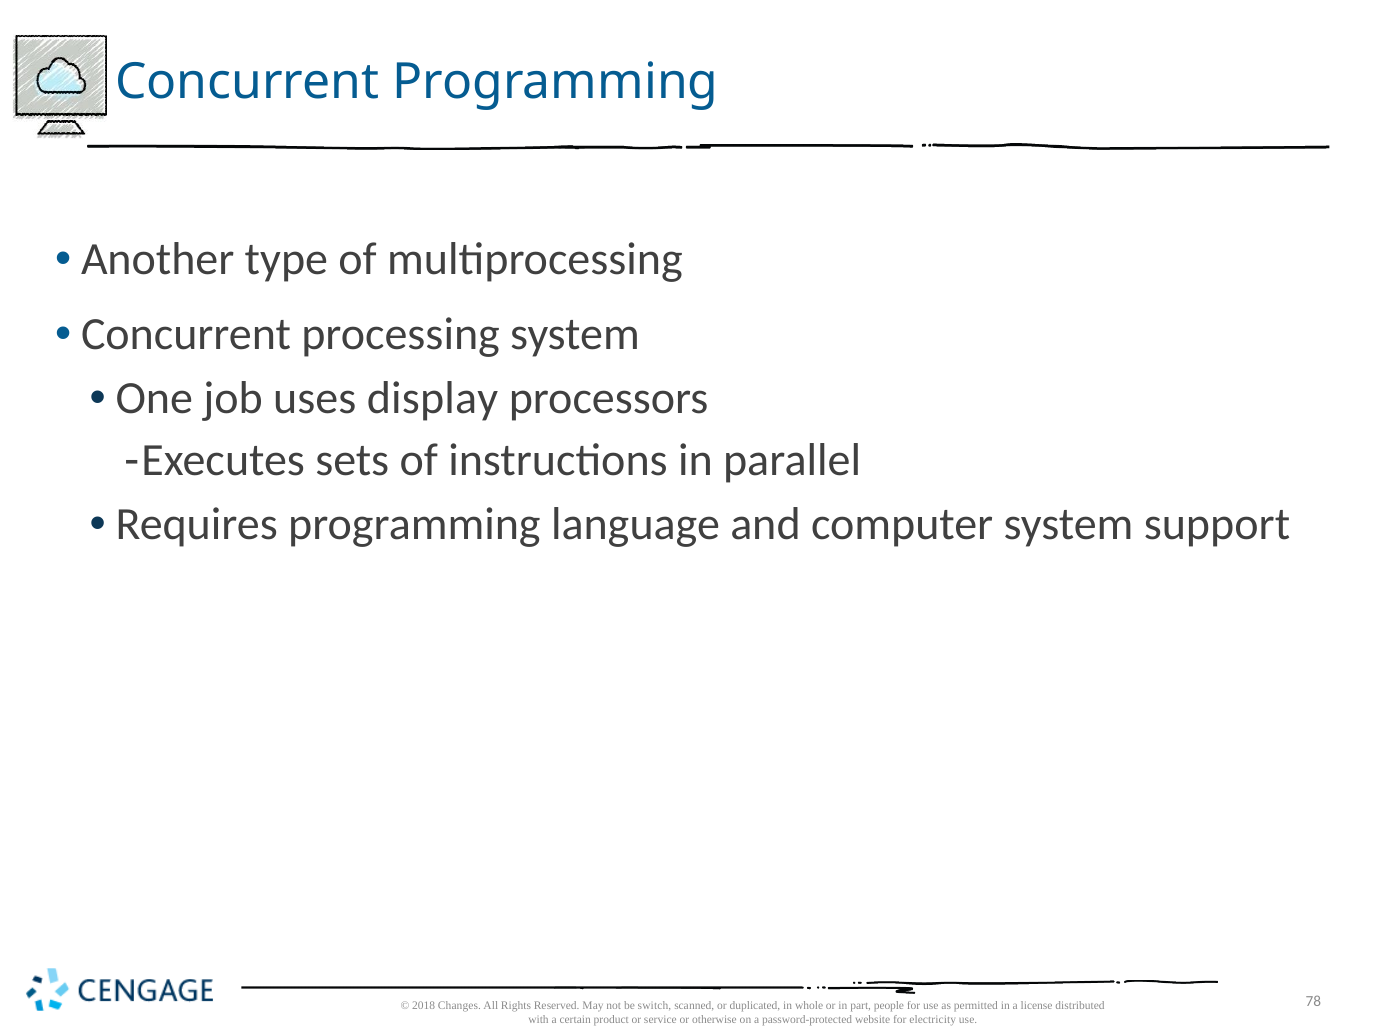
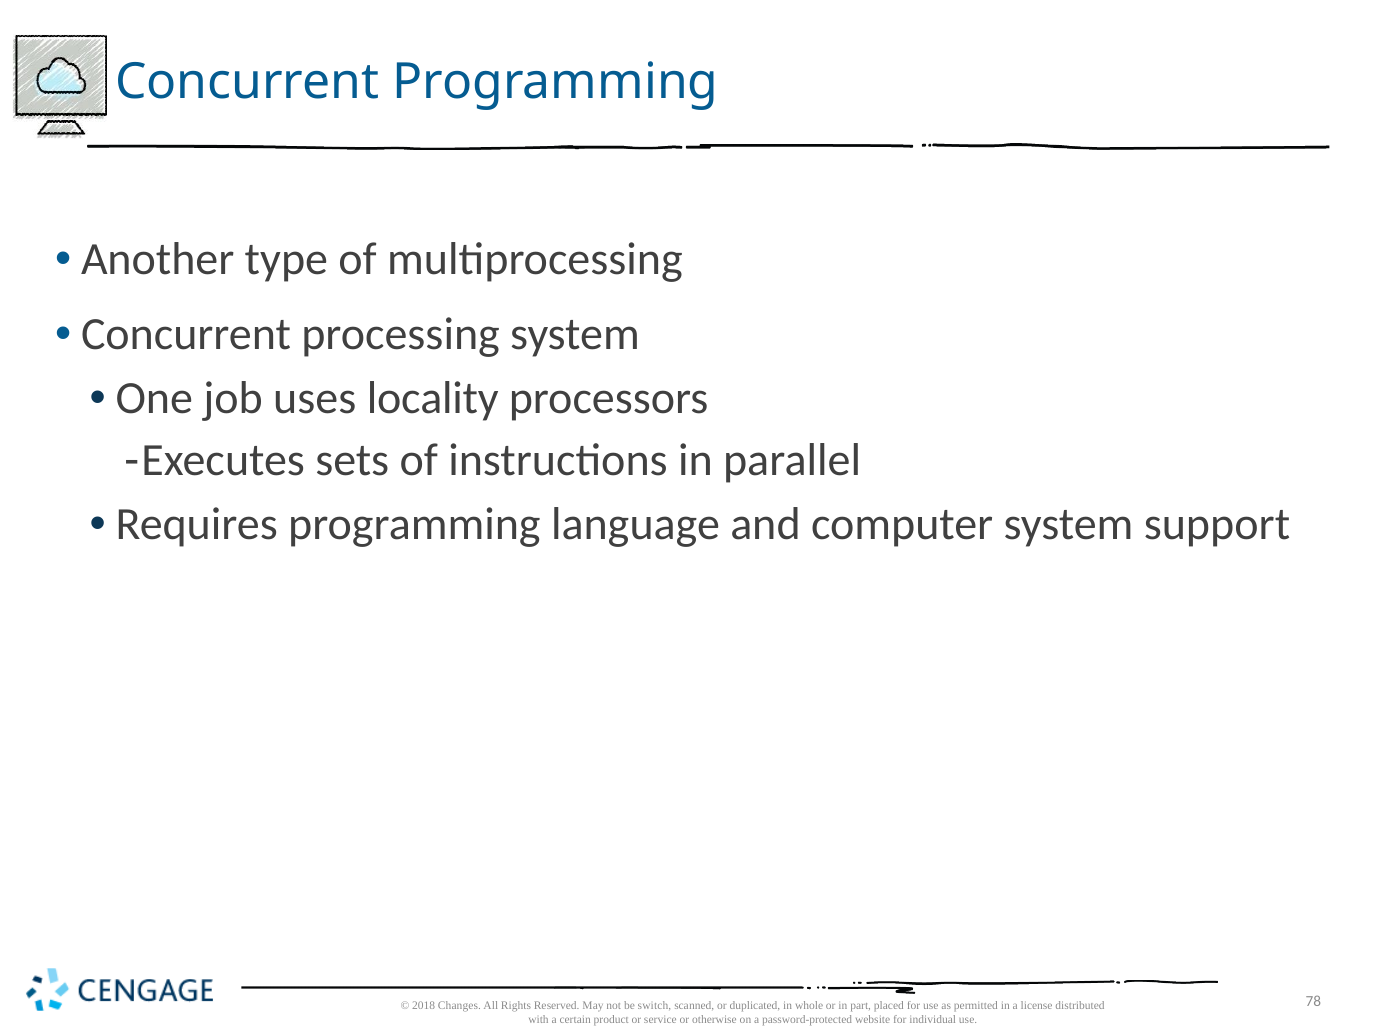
display: display -> locality
people: people -> placed
electricity: electricity -> individual
